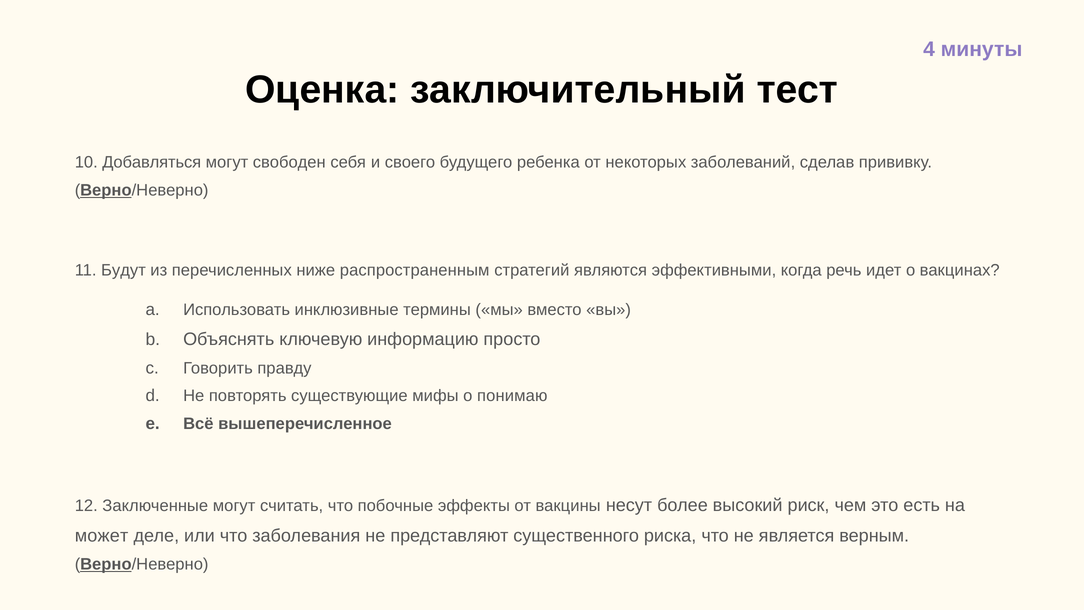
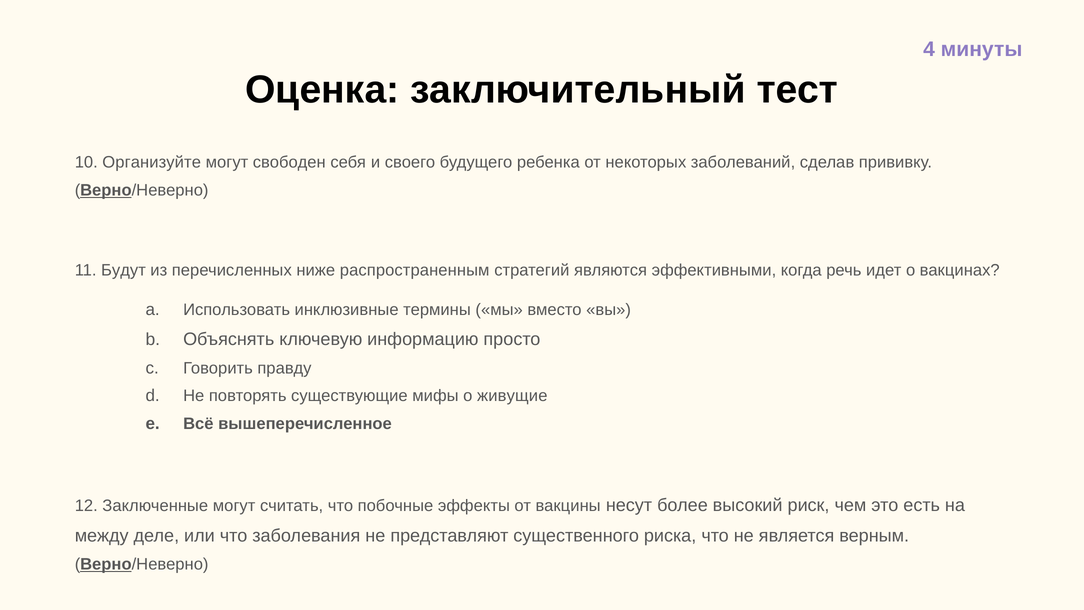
Добавляться: Добавляться -> Организуйте
понимаю: понимаю -> живущие
может: может -> между
